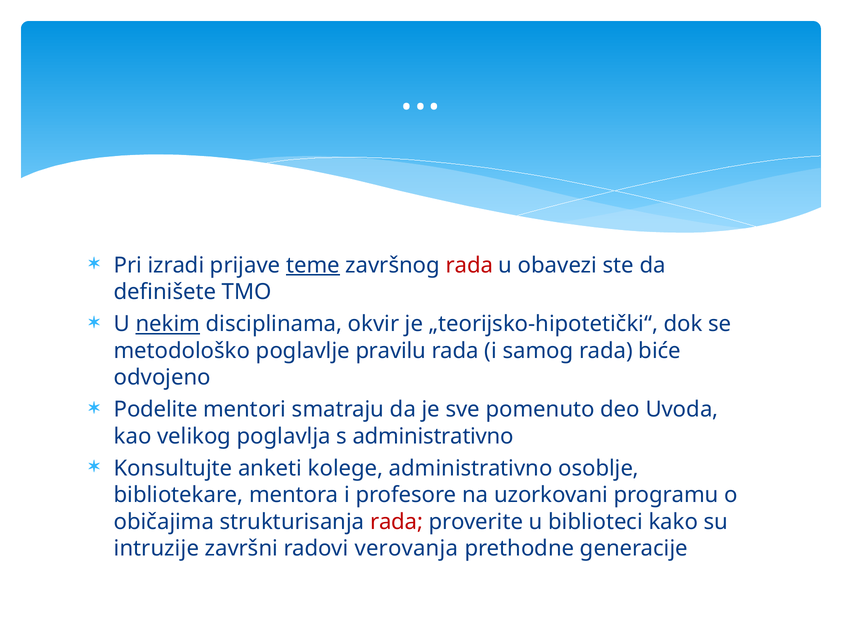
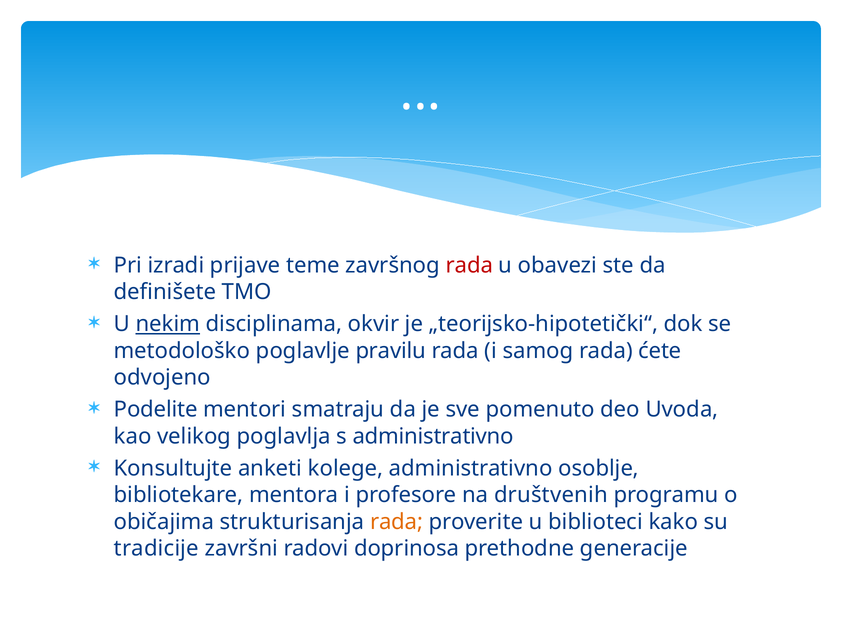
teme underline: present -> none
biće: biće -> ćete
uzorkovani: uzorkovani -> društvenih
rada at (397, 522) colour: red -> orange
intruzije: intruzije -> tradicije
verovanja: verovanja -> doprinosa
